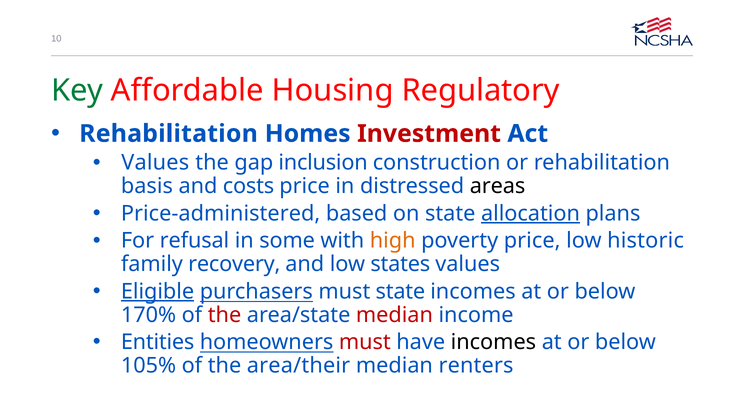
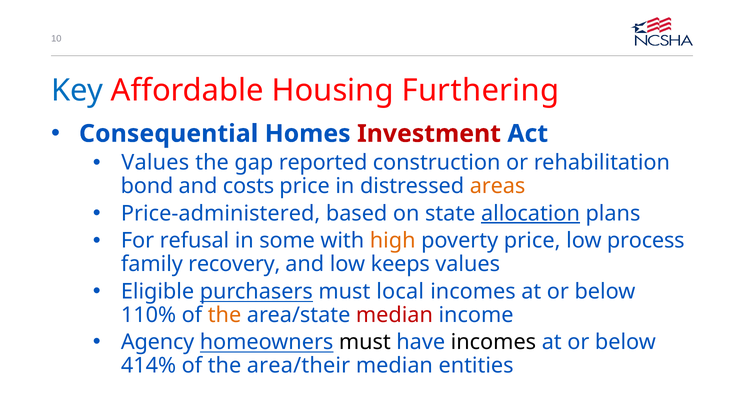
Key colour: green -> blue
Regulatory: Regulatory -> Furthering
Rehabilitation at (169, 134): Rehabilitation -> Consequential
inclusion: inclusion -> reported
basis: basis -> bond
areas colour: black -> orange
historic: historic -> process
states: states -> keeps
Eligible underline: present -> none
must state: state -> local
170%: 170% -> 110%
the at (225, 314) colour: red -> orange
Entities: Entities -> Agency
must at (365, 342) colour: red -> black
105%: 105% -> 414%
renters: renters -> entities
